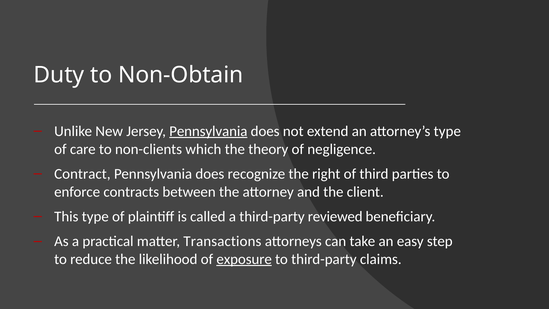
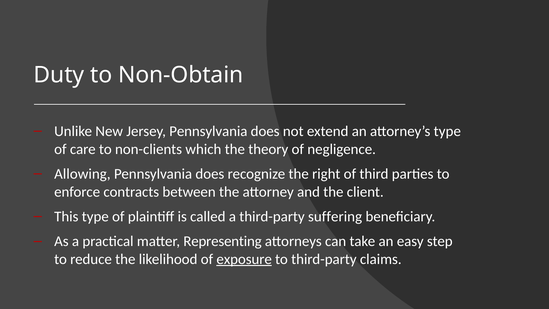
Pennsylvania at (208, 131) underline: present -> none
Contract: Contract -> Allowing
reviewed: reviewed -> suffering
Transactions: Transactions -> Representing
